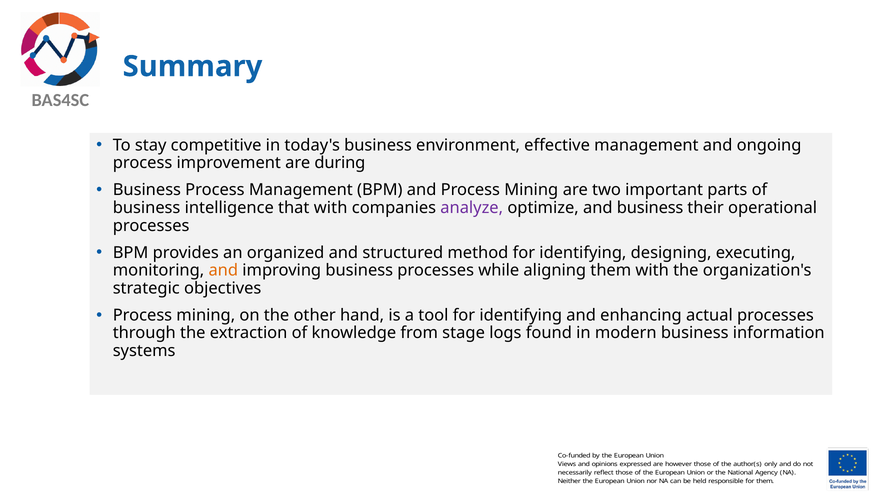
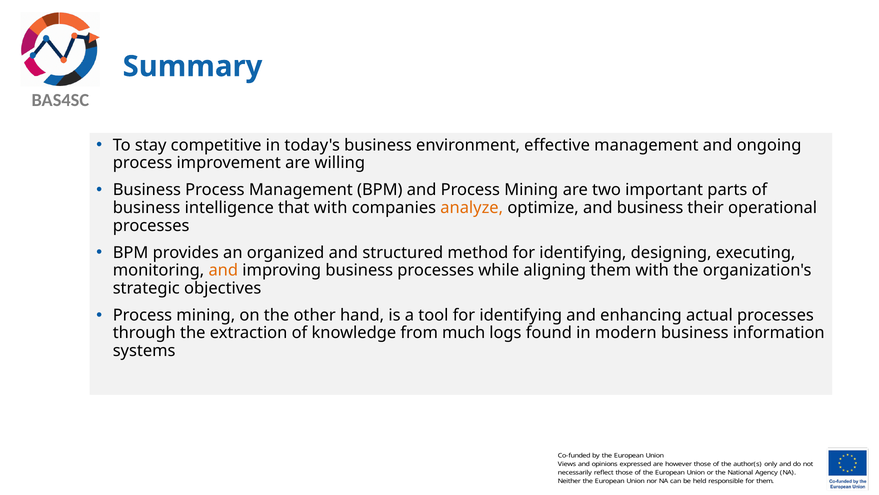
during: during -> willing
analyze colour: purple -> orange
stage: stage -> much
